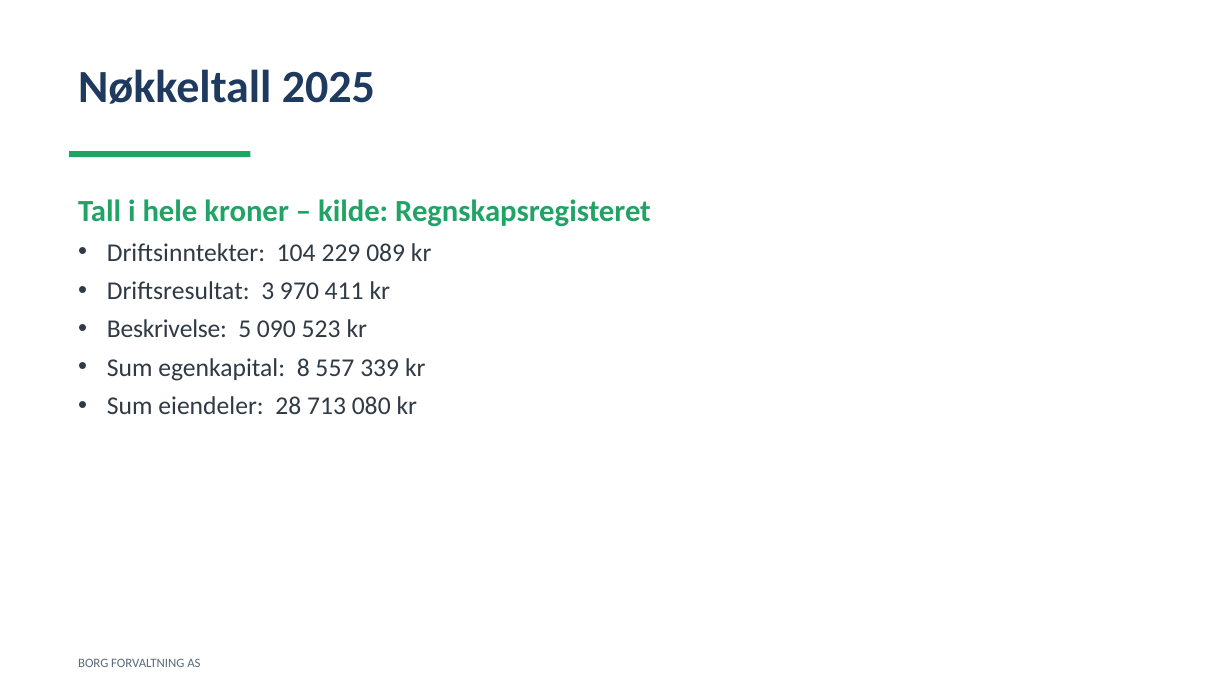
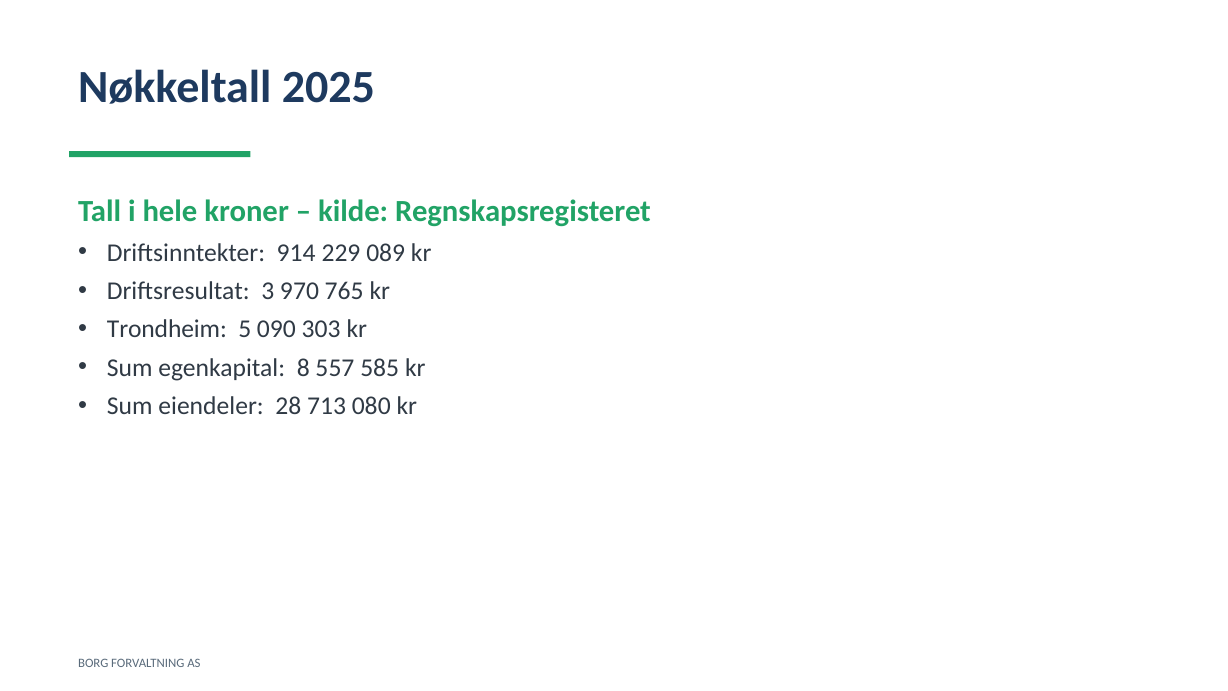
104: 104 -> 914
411: 411 -> 765
Beskrivelse: Beskrivelse -> Trondheim
523: 523 -> 303
339: 339 -> 585
